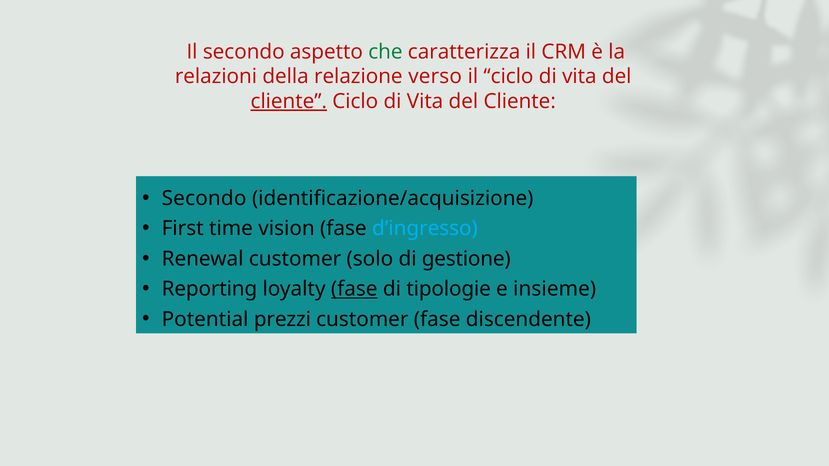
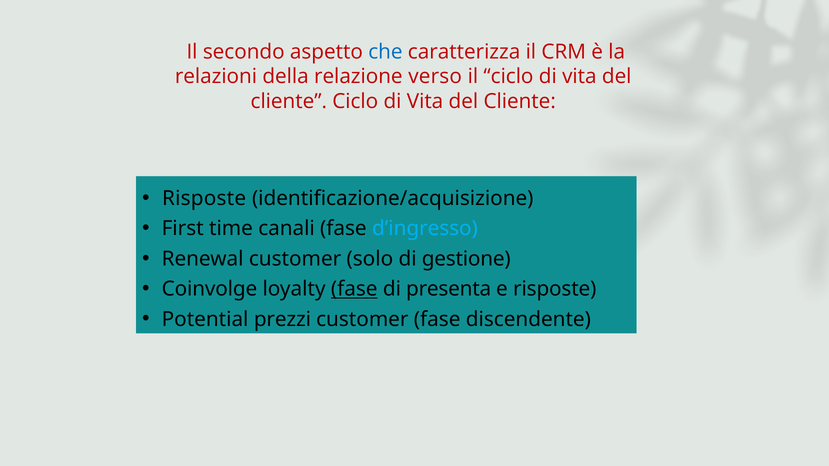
che colour: green -> blue
cliente at (289, 101) underline: present -> none
Secondo at (204, 199): Secondo -> Risposte
vision: vision -> canali
Reporting: Reporting -> Coinvolge
tipologie: tipologie -> presenta
e insieme: insieme -> risposte
